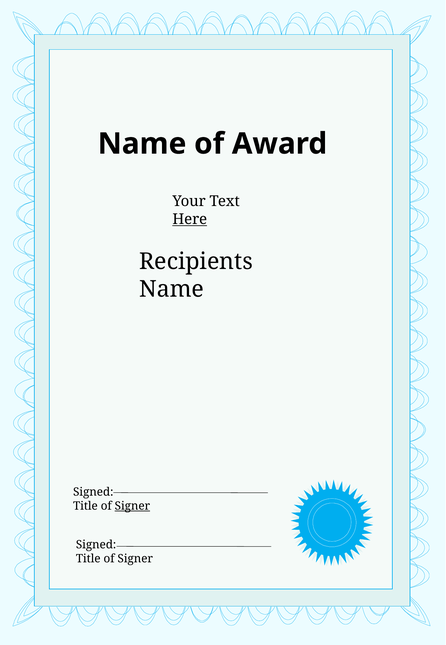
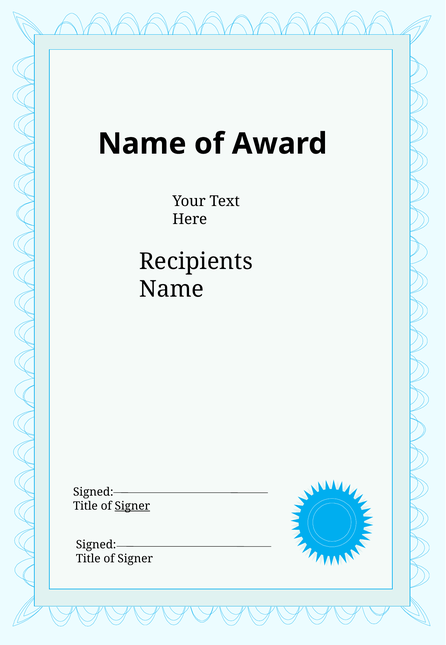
Here underline: present -> none
